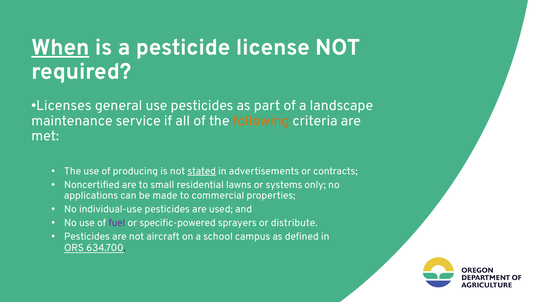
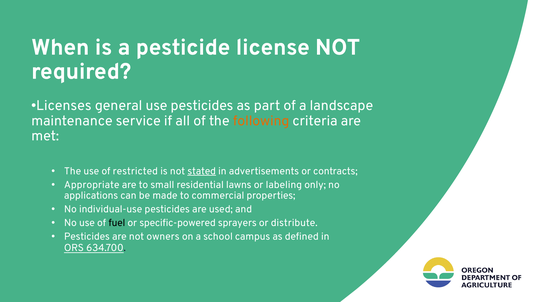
When underline: present -> none
producing: producing -> restricted
Noncertified: Noncertified -> Appropriate
systems: systems -> labeling
fuel colour: purple -> black
aircraft: aircraft -> owners
